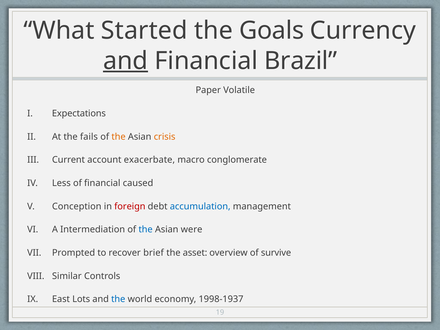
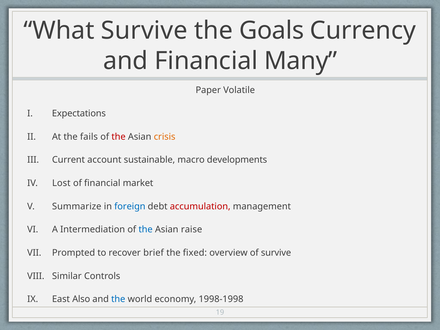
What Started: Started -> Survive
and at (126, 61) underline: present -> none
Brazil: Brazil -> Many
the at (119, 137) colour: orange -> red
exacerbate: exacerbate -> sustainable
conglomerate: conglomerate -> developments
Less: Less -> Lost
caused: caused -> market
Conception: Conception -> Summarize
foreign colour: red -> blue
accumulation colour: blue -> red
were: were -> raise
asset: asset -> fixed
Lots: Lots -> Also
1998-1937: 1998-1937 -> 1998-1998
